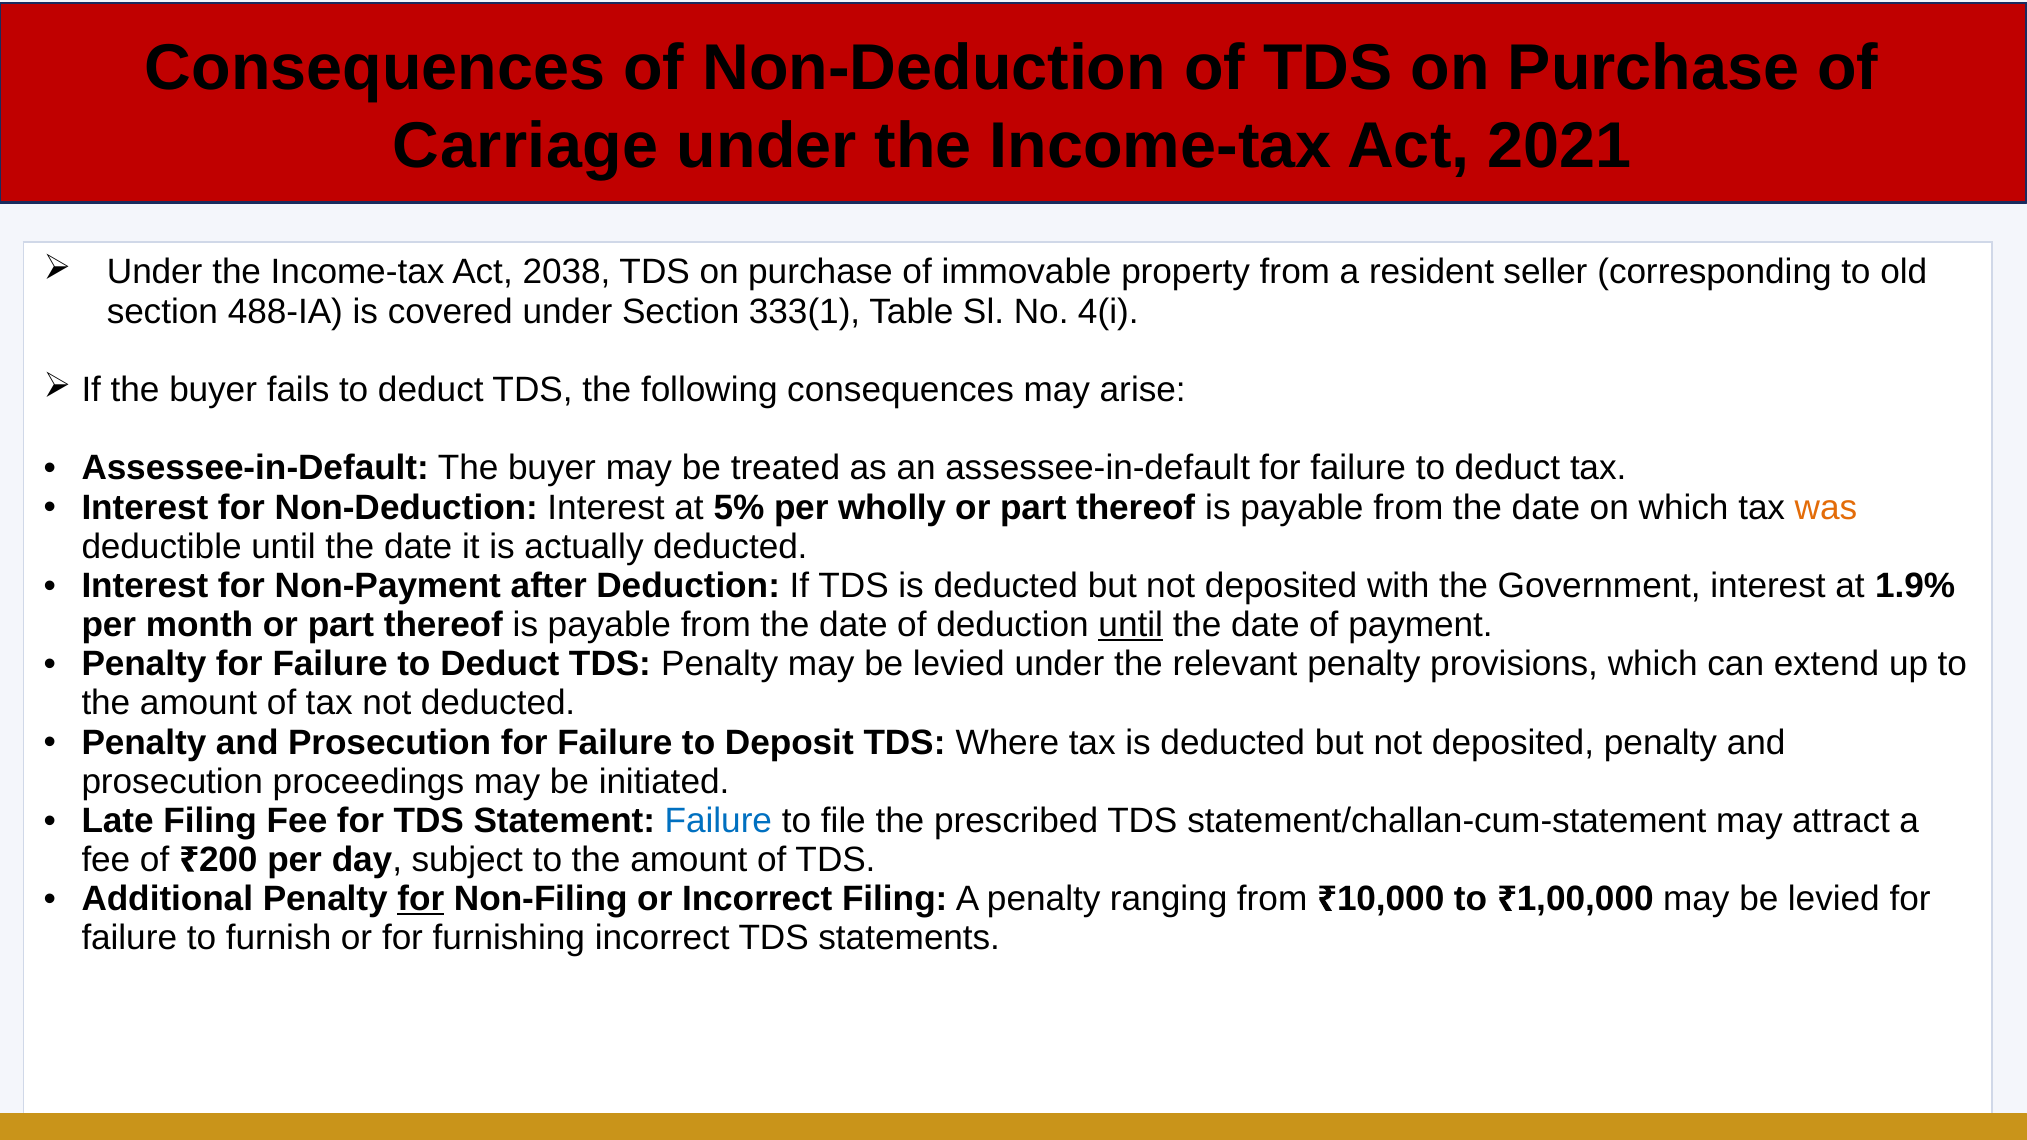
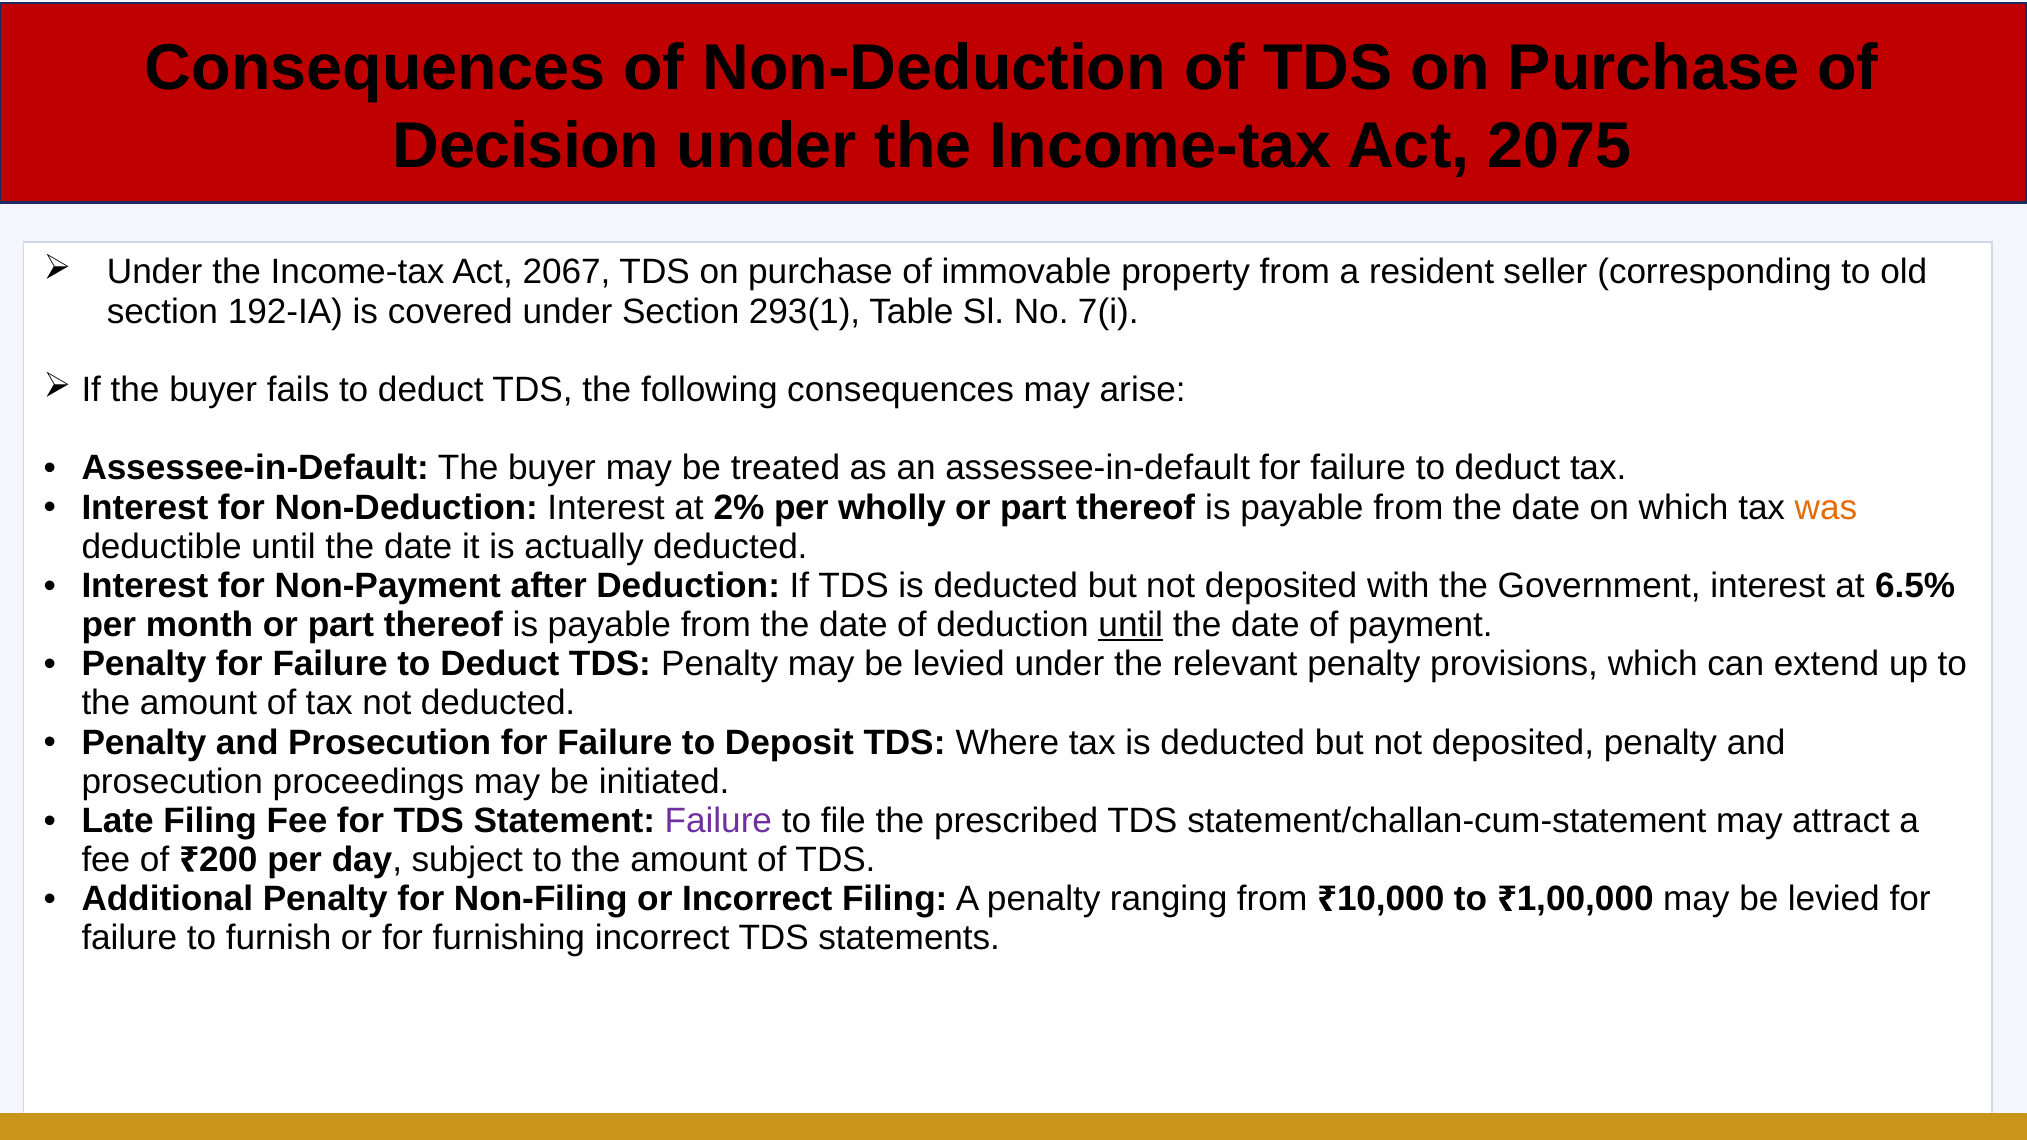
Carriage: Carriage -> Decision
2021: 2021 -> 2075
2038: 2038 -> 2067
488-IA: 488-IA -> 192-IA
333(1: 333(1 -> 293(1
4(i: 4(i -> 7(i
5%: 5% -> 2%
1.9%: 1.9% -> 6.5%
Failure at (718, 821) colour: blue -> purple
for at (421, 899) underline: present -> none
